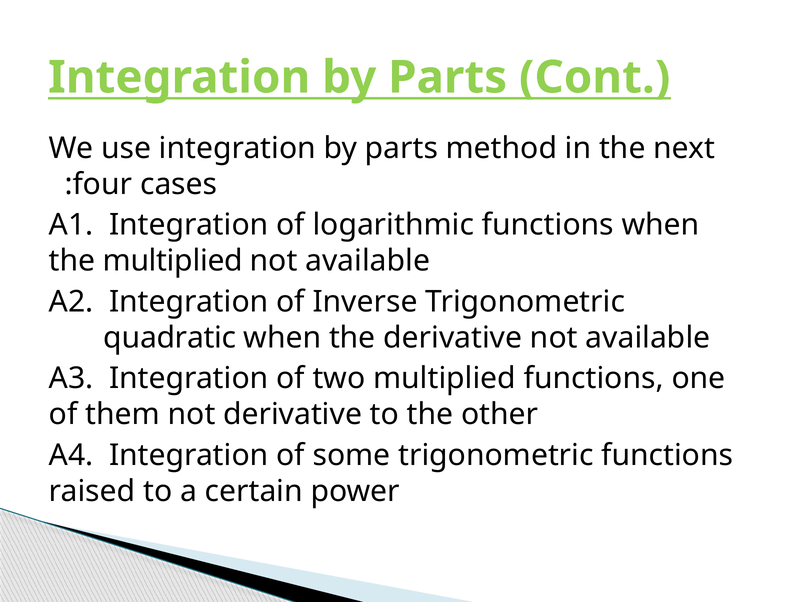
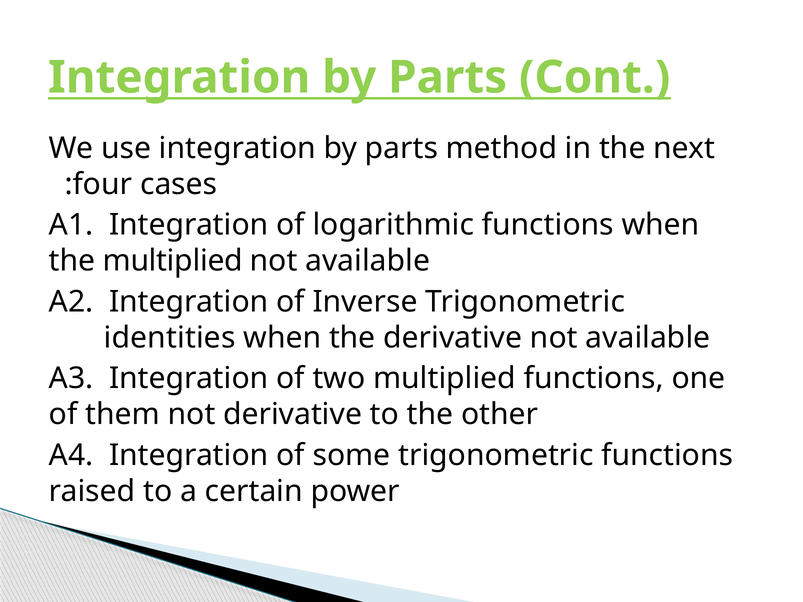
quadratic: quadratic -> identities
